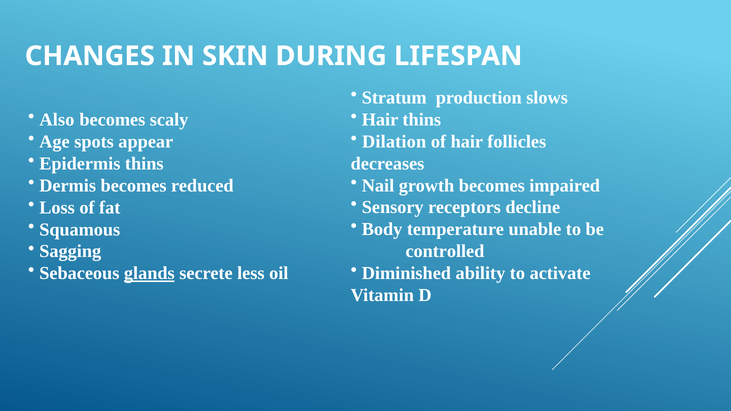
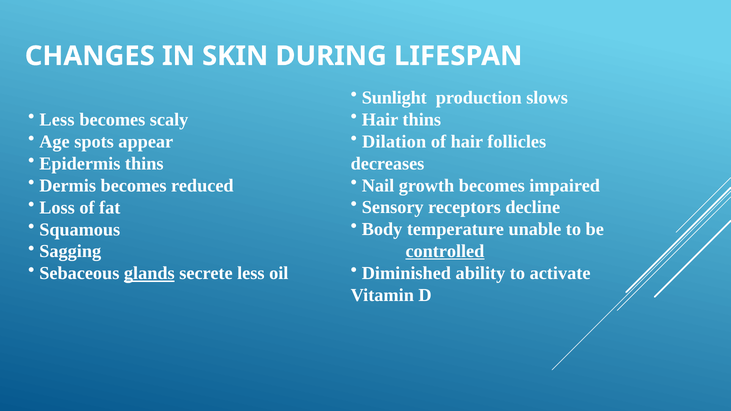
Stratum: Stratum -> Sunlight
Also at (57, 120): Also -> Less
controlled underline: none -> present
